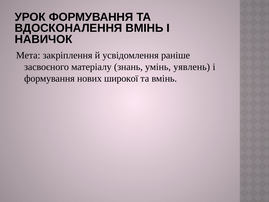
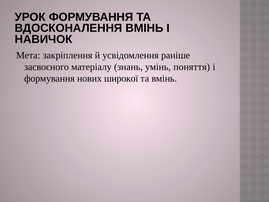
уявлень: уявлень -> поняття
